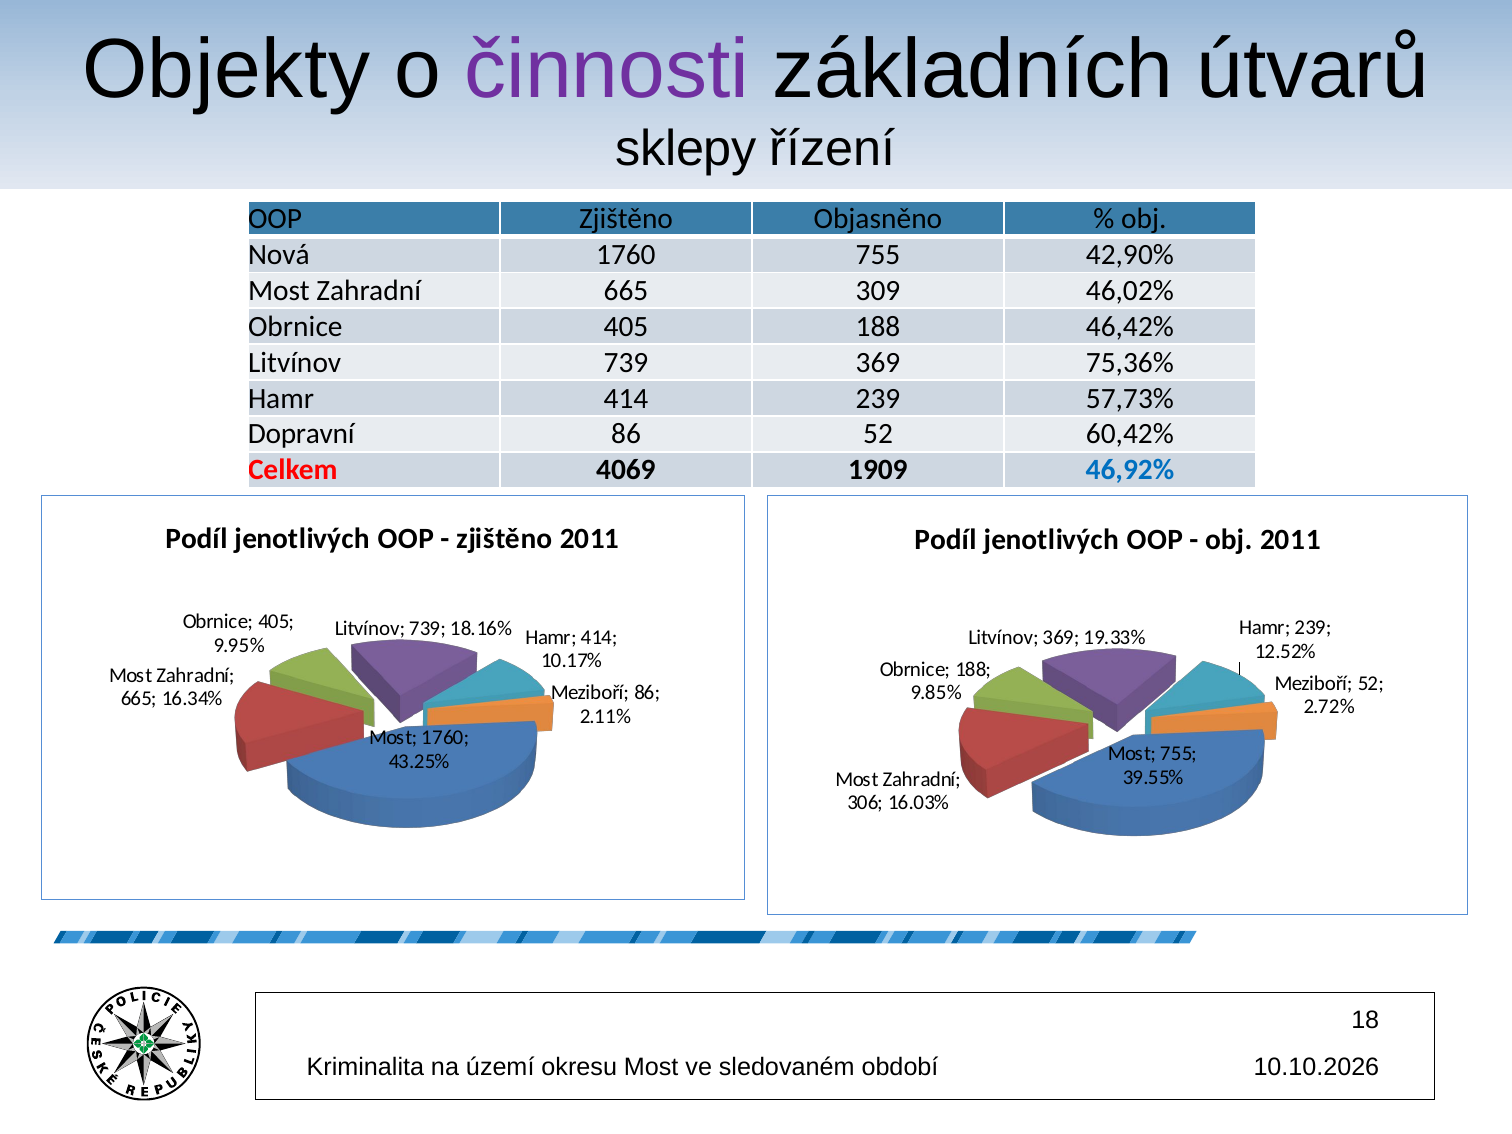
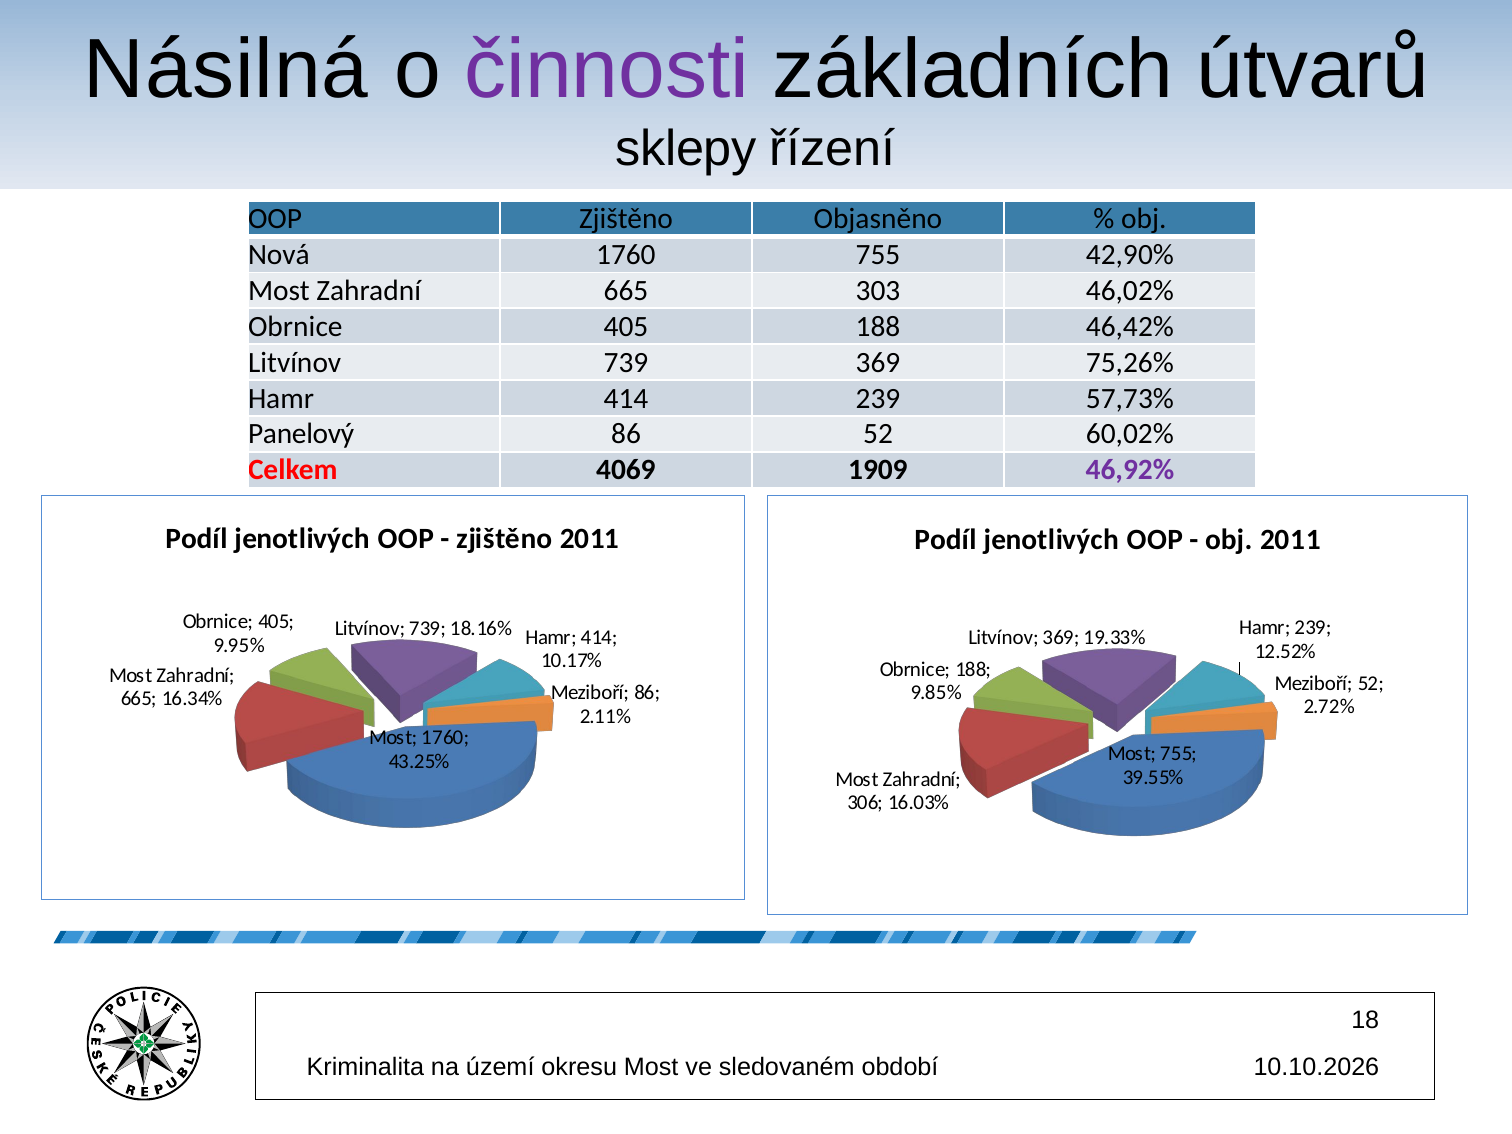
Objekty: Objekty -> Násilná
309: 309 -> 303
75,36%: 75,36% -> 75,26%
Dopravní: Dopravní -> Panelový
60,42%: 60,42% -> 60,02%
46,92% colour: blue -> purple
